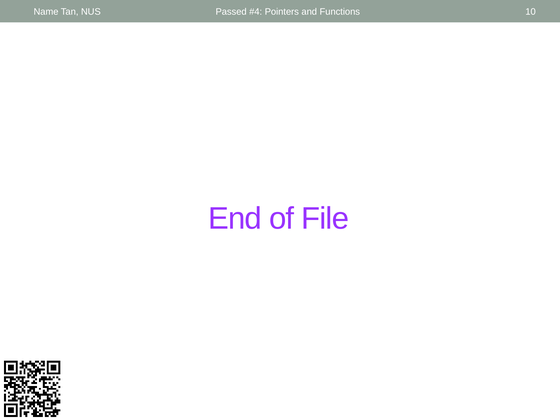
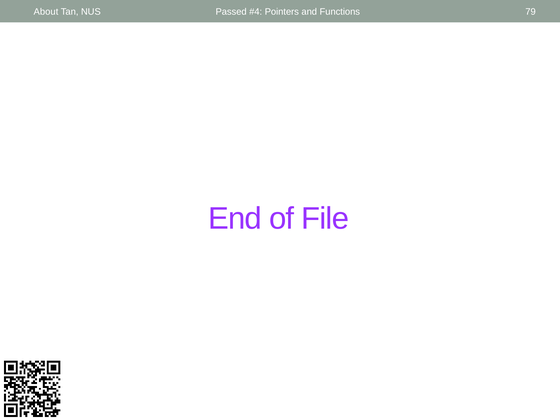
Name: Name -> About
10: 10 -> 79
